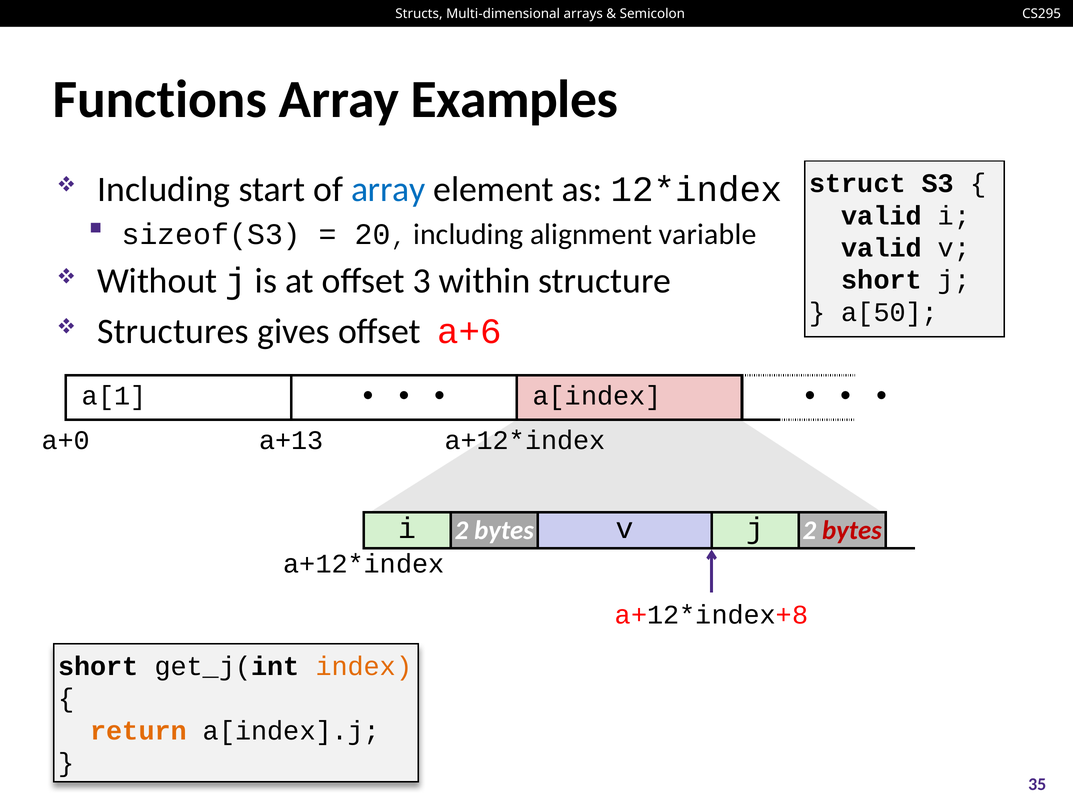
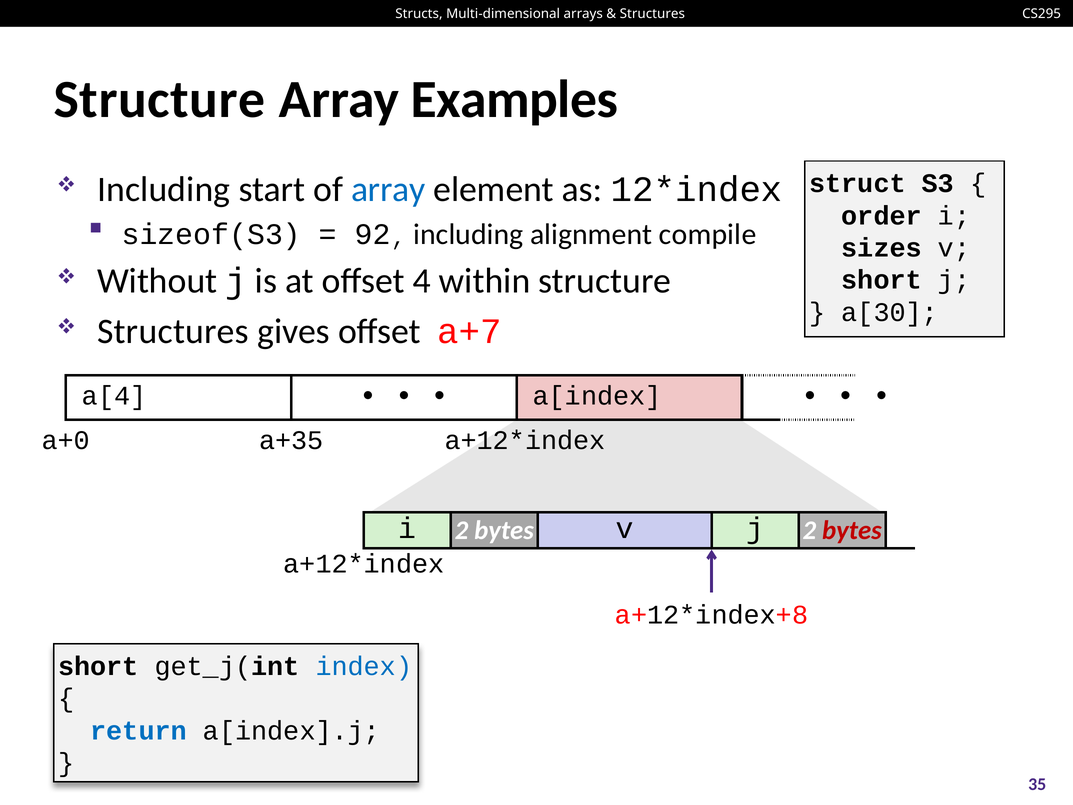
Semicolon at (652, 14): Semicolon -> Structures
Functions at (160, 100): Functions -> Structure
valid at (882, 216): valid -> order
20: 20 -> 92
variable: variable -> compile
valid at (882, 248): valid -> sizes
3: 3 -> 4
a[50: a[50 -> a[30
a+6: a+6 -> a+7
a[1: a[1 -> a[4
a+13: a+13 -> a+35
index colour: orange -> blue
return colour: orange -> blue
